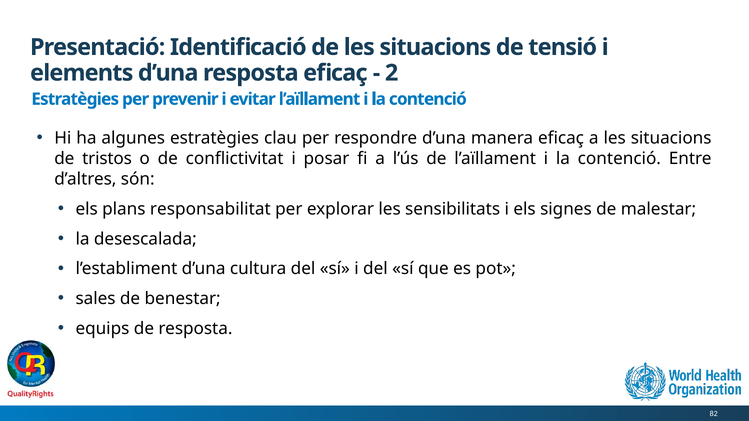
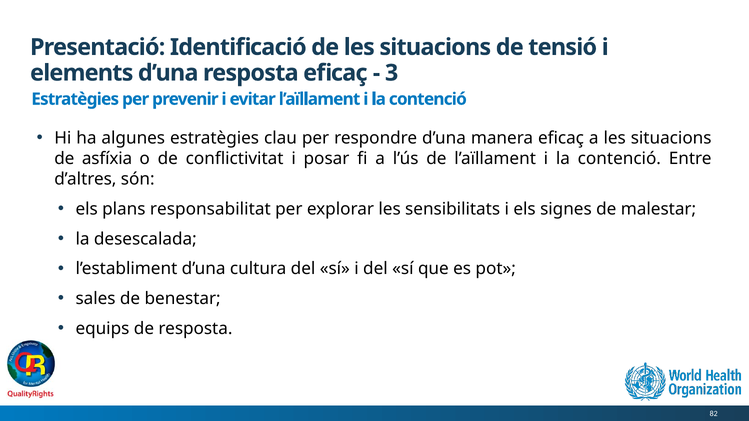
2: 2 -> 3
tristos: tristos -> asfíxia
